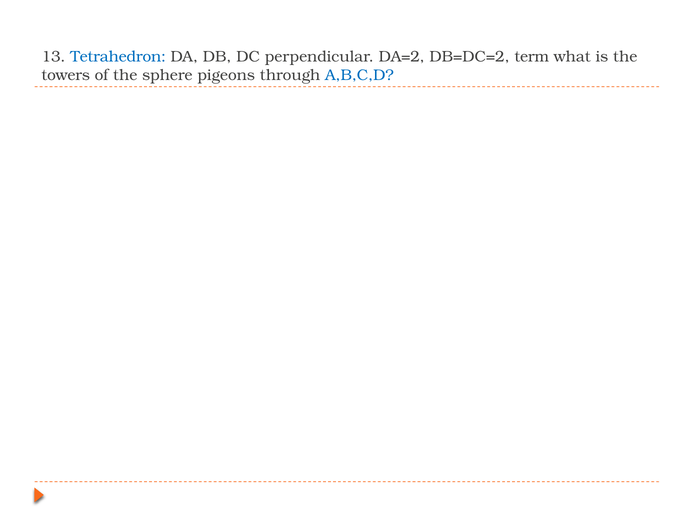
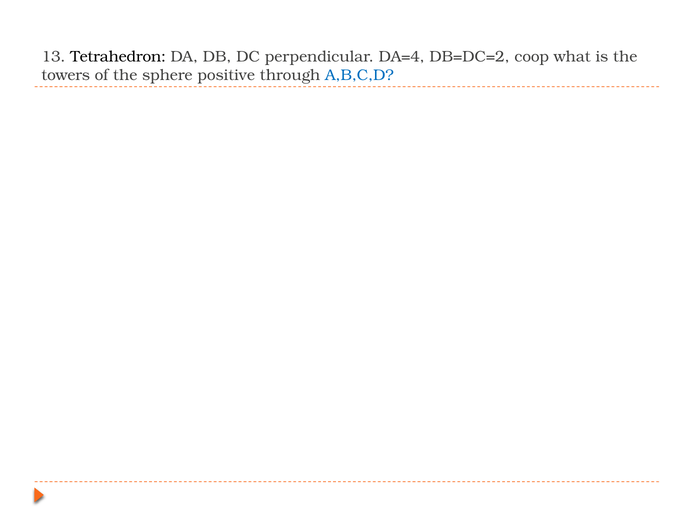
Tetrahedron colour: blue -> black
DA=2: DA=2 -> DA=4
term: term -> coop
pigeons: pigeons -> positive
